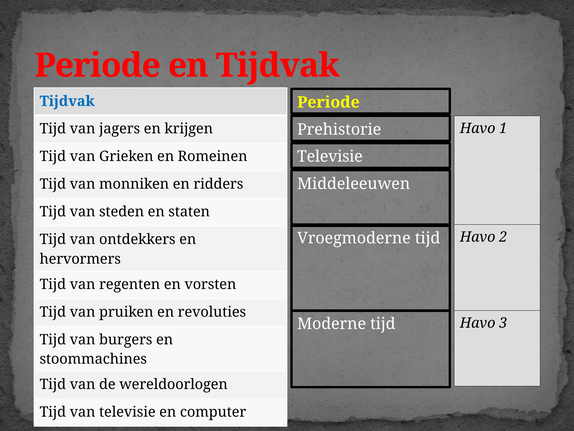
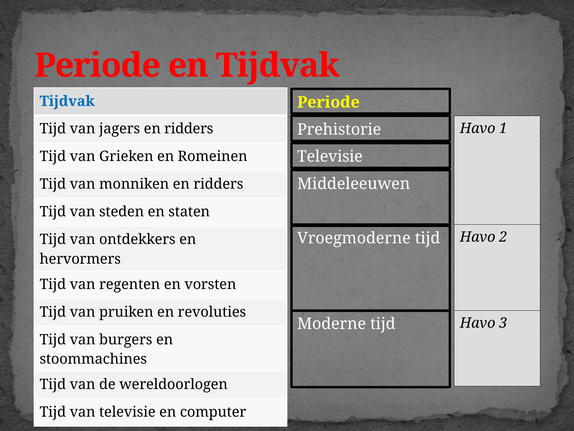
jagers en krijgen: krijgen -> ridders
